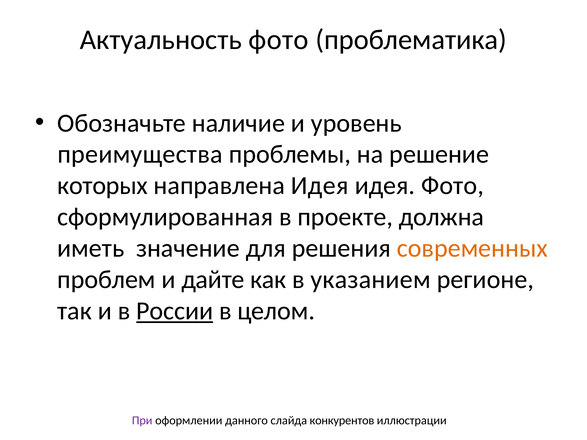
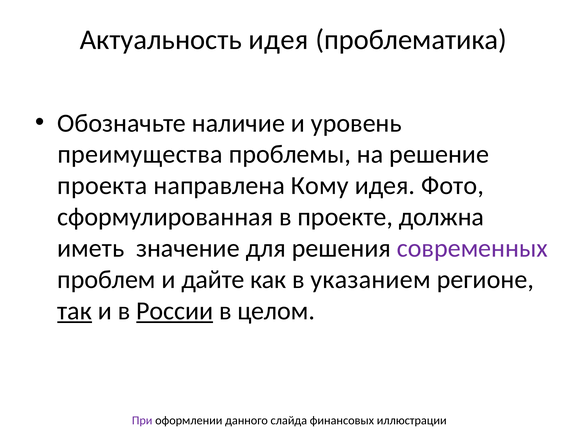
Актуальность фото: фото -> идея
которых: которых -> проекта
направлена Идея: Идея -> Кому
современных colour: orange -> purple
так underline: none -> present
конкурентов: конкурентов -> финансовых
